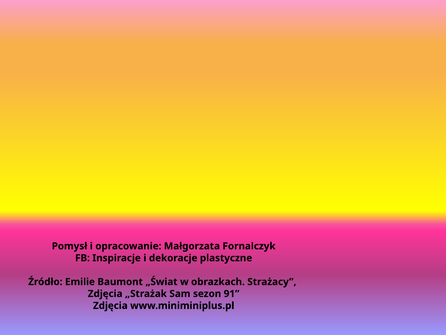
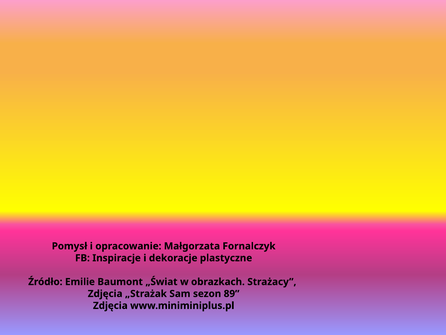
91: 91 -> 89
